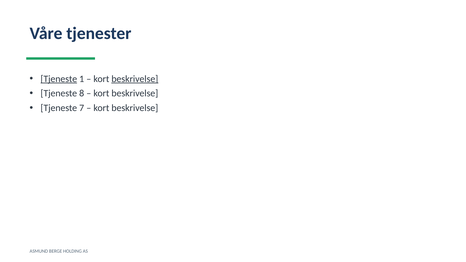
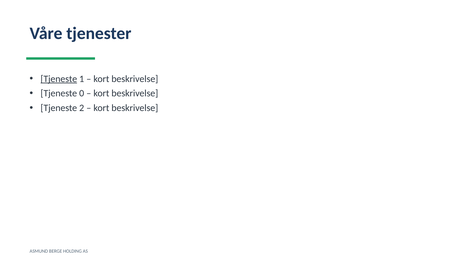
beskrivelse at (135, 79) underline: present -> none
8: 8 -> 0
7: 7 -> 2
